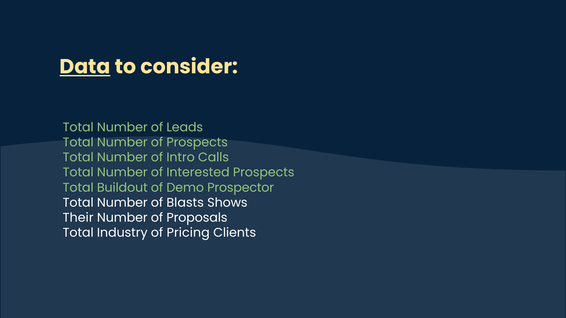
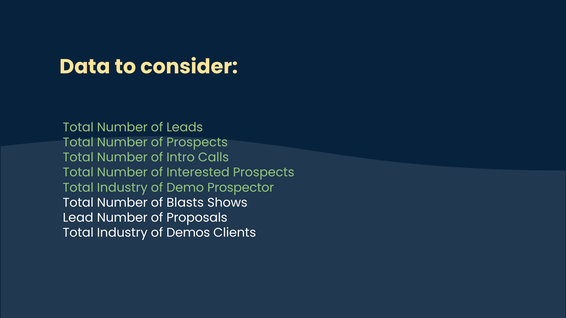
Data underline: present -> none
Buildout at (122, 188): Buildout -> Industry
Their: Their -> Lead
Pricing: Pricing -> Demos
